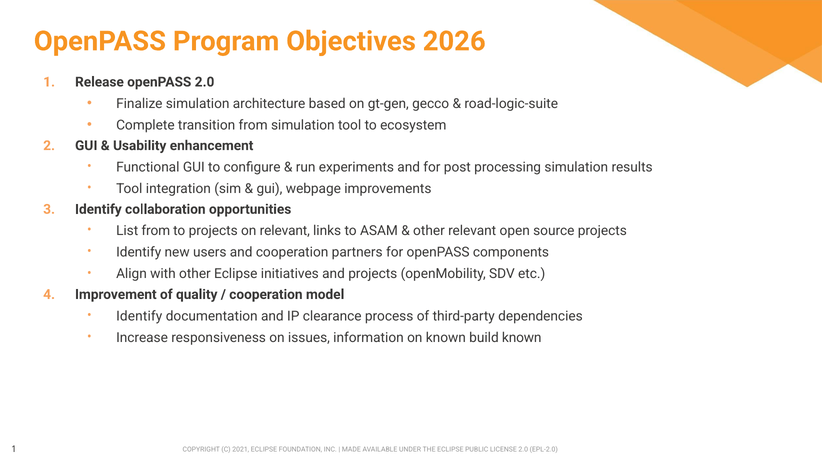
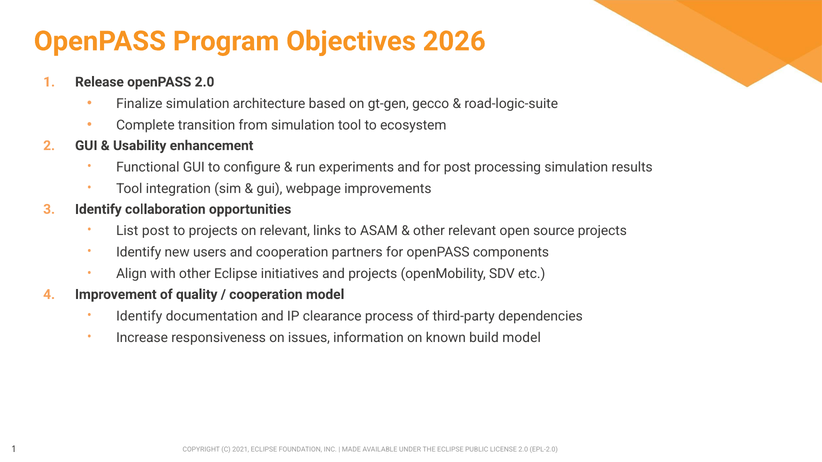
List from: from -> post
build known: known -> model
